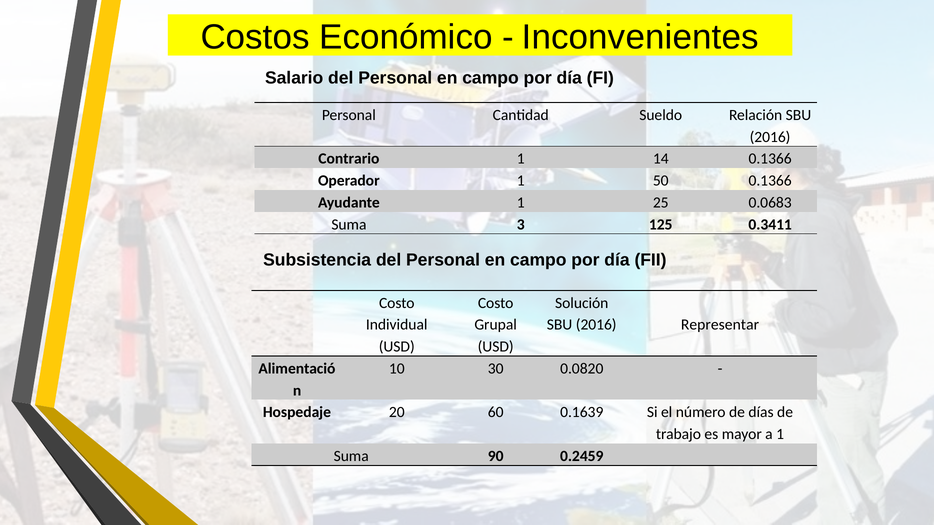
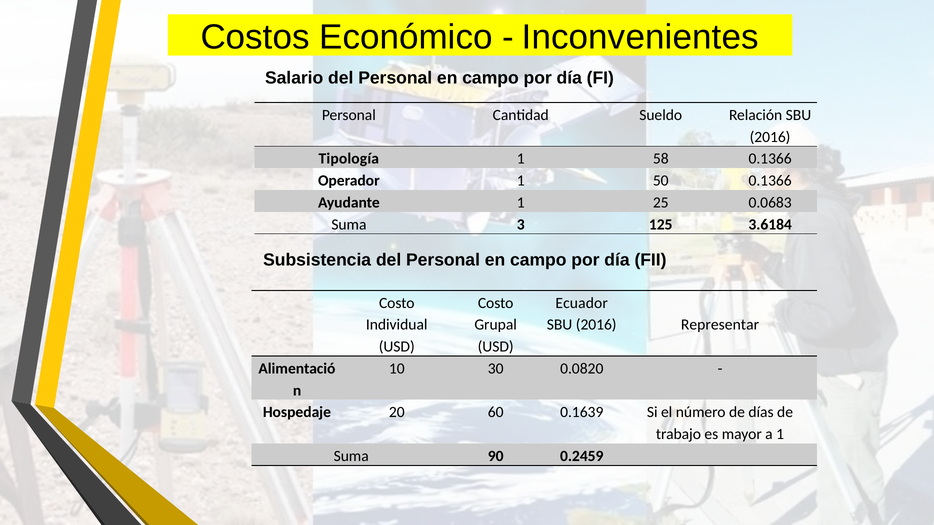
Contrario: Contrario -> Tipología
14: 14 -> 58
0.3411: 0.3411 -> 3.6184
Solución: Solución -> Ecuador
